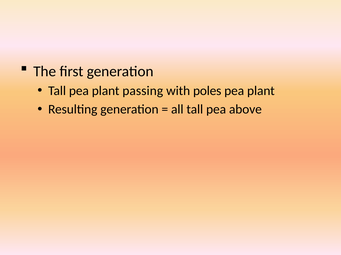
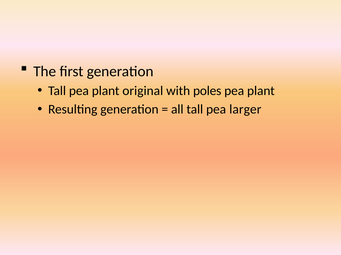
passing: passing -> original
above: above -> larger
